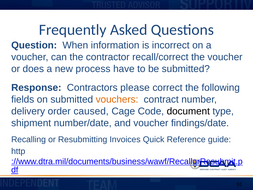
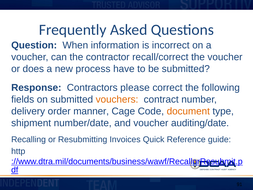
caused: caused -> manner
document colour: black -> orange
findings/date: findings/date -> auditing/date
